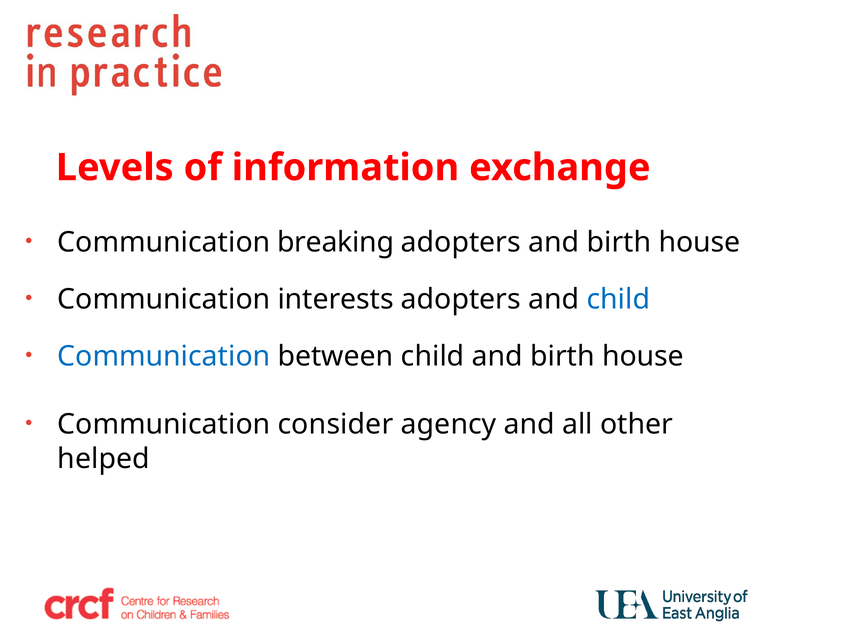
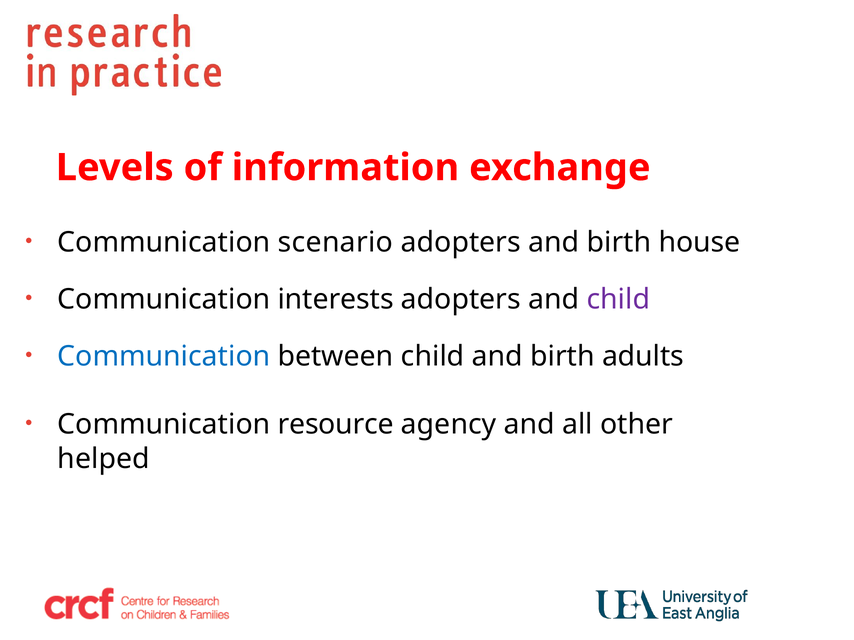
breaking: breaking -> scenario
child at (618, 300) colour: blue -> purple
child and birth house: house -> adults
consider: consider -> resource
